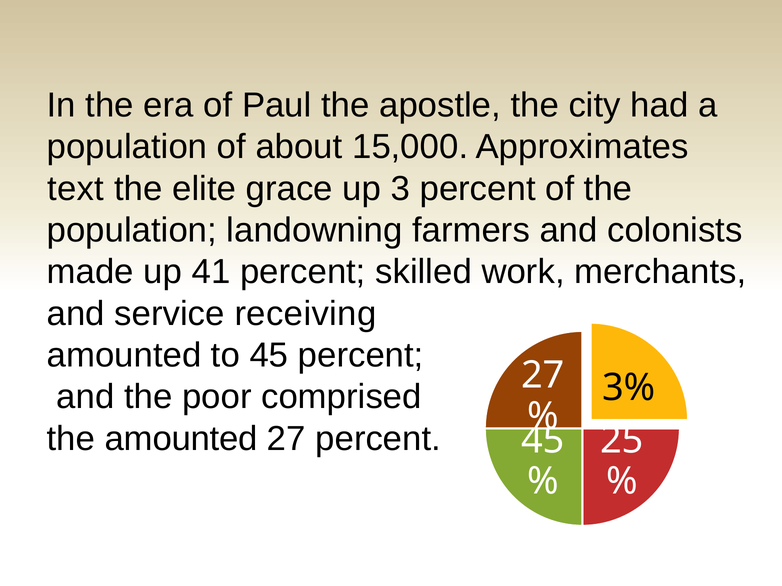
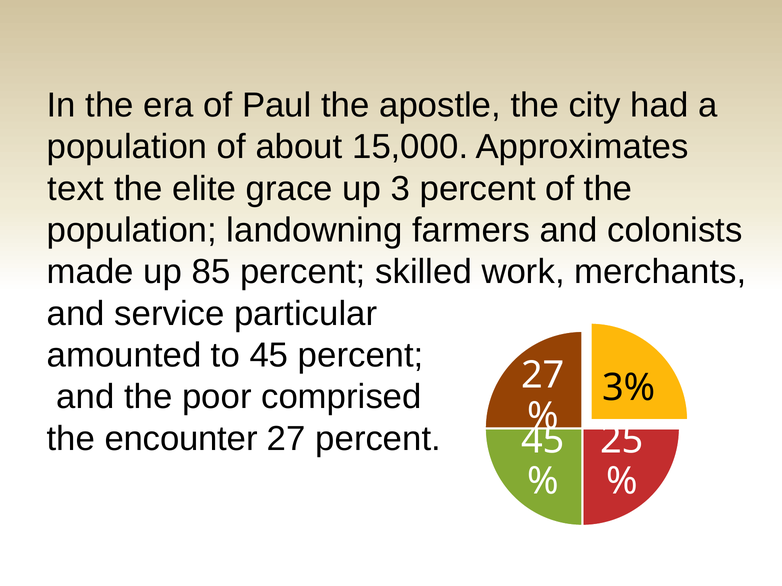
41: 41 -> 85
receiving: receiving -> particular
the amounted: amounted -> encounter
